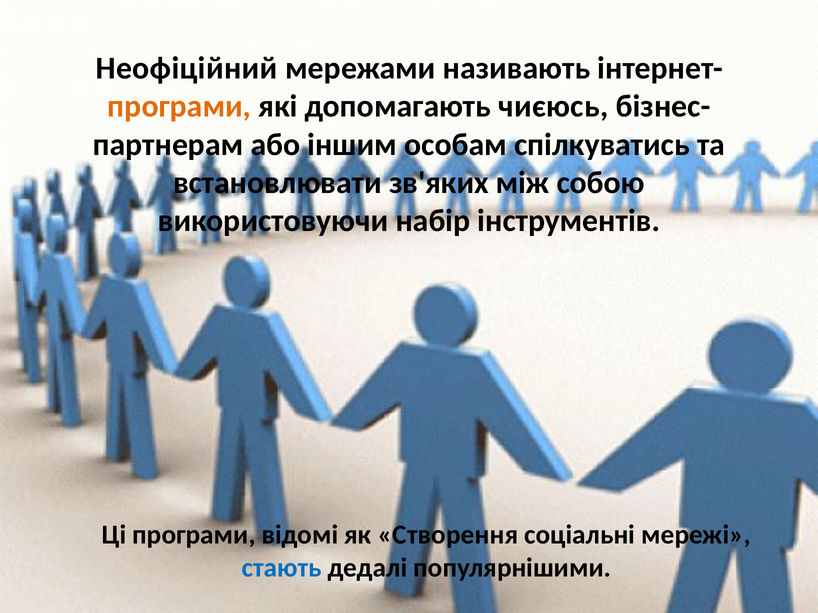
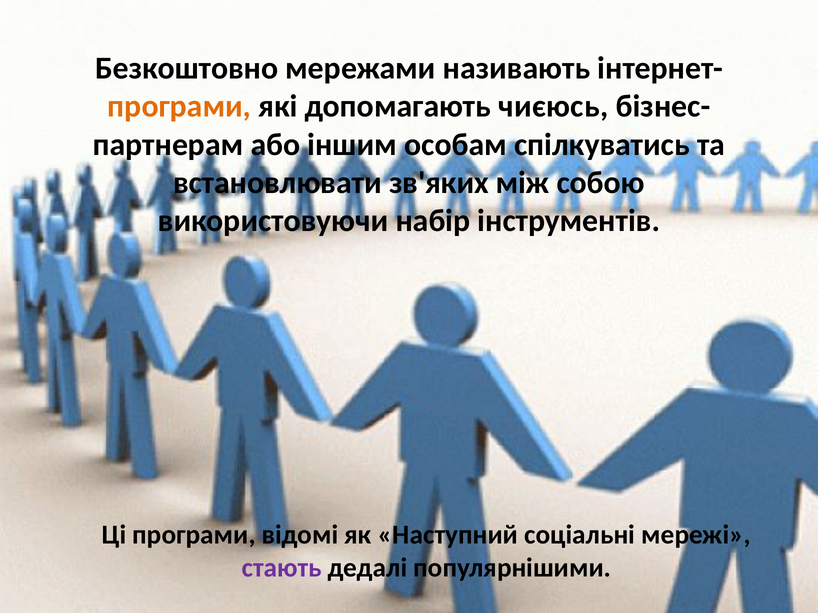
Неофіційний: Неофіційний -> Безкоштовно
Створення: Створення -> Наступний
стають colour: blue -> purple
